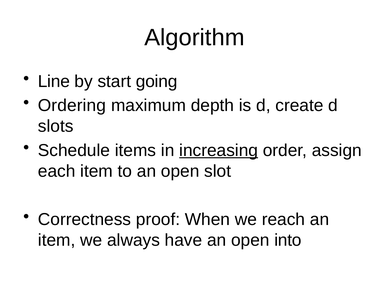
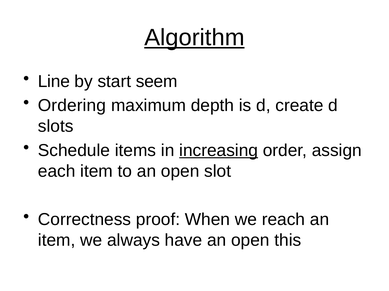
Algorithm underline: none -> present
going: going -> seem
into: into -> this
